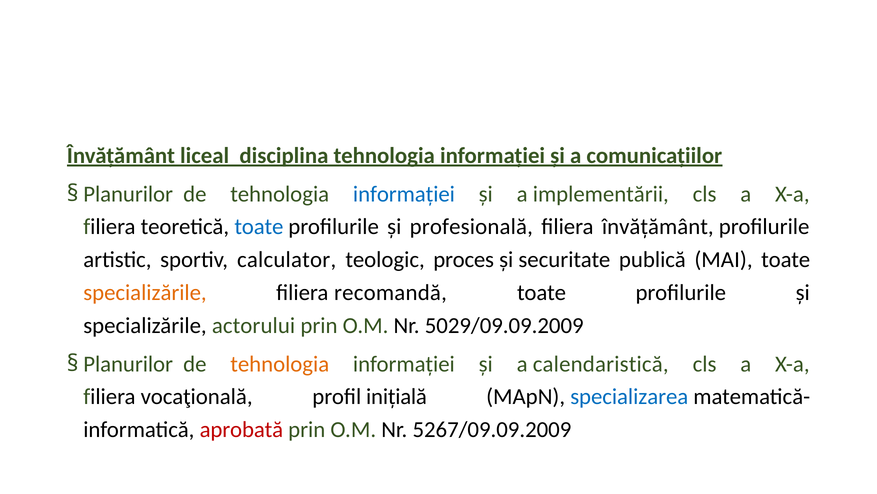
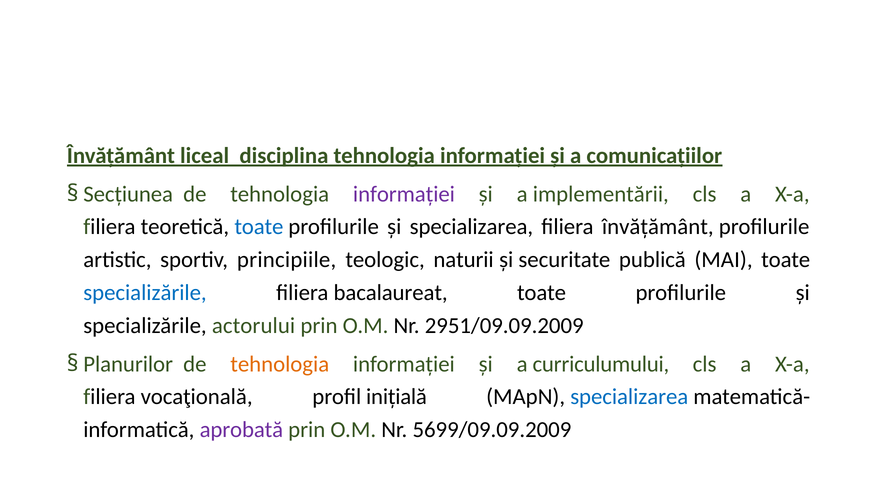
Planurilor at (128, 194): Planurilor -> Secțiunea
informației at (404, 194) colour: blue -> purple
și profesională: profesională -> specializarea
calculator: calculator -> principiile
proces: proces -> naturii
specializările at (145, 292) colour: orange -> blue
recomandă: recomandă -> bacalaureat
5029/09.09.2009: 5029/09.09.2009 -> 2951/09.09.2009
calendaristică: calendaristică -> curriculumului
aprobată colour: red -> purple
5267/09.09.2009: 5267/09.09.2009 -> 5699/09.09.2009
